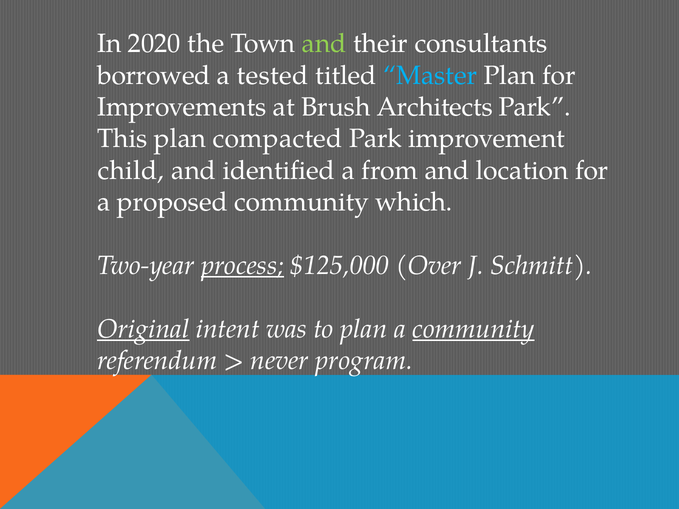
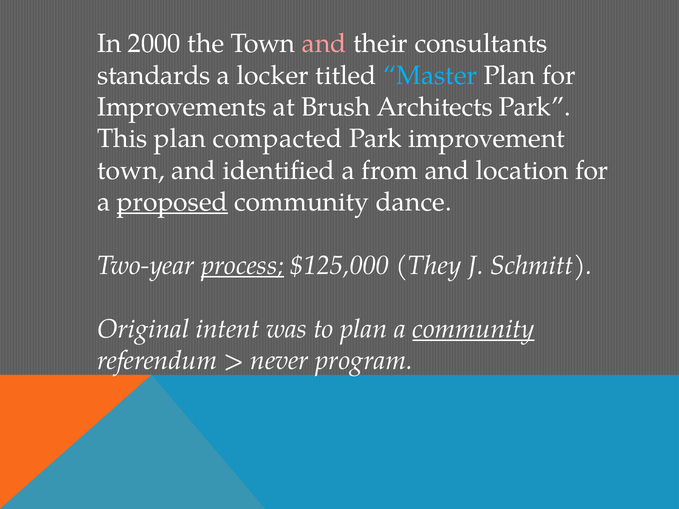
2020: 2020 -> 2000
and at (324, 44) colour: light green -> pink
borrowed: borrowed -> standards
tested: tested -> locker
child at (131, 170): child -> town
proposed underline: none -> present
which: which -> dance
Over: Over -> They
Original underline: present -> none
